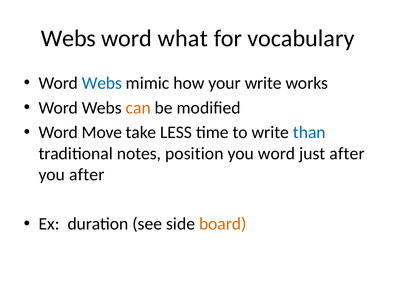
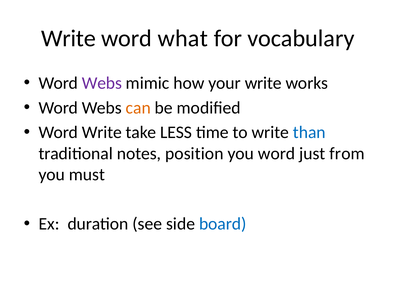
Webs at (68, 38): Webs -> Write
Webs at (102, 83) colour: blue -> purple
Word Move: Move -> Write
just after: after -> from
you after: after -> must
board colour: orange -> blue
